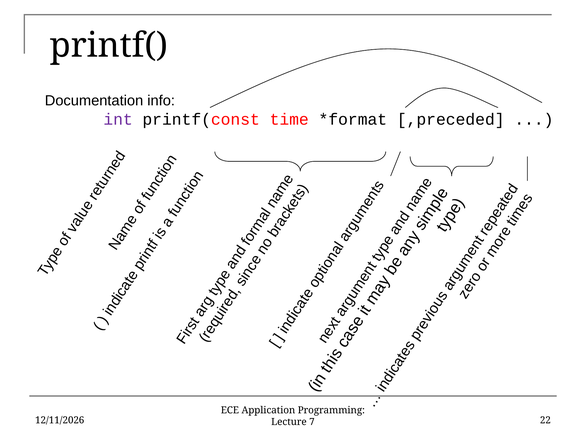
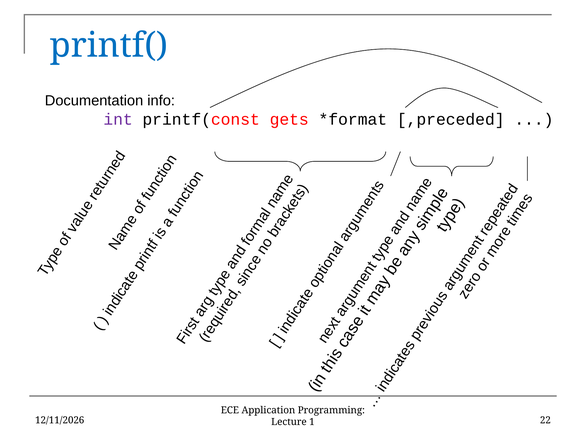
printf( colour: black -> blue
time: time -> gets
7: 7 -> 1
